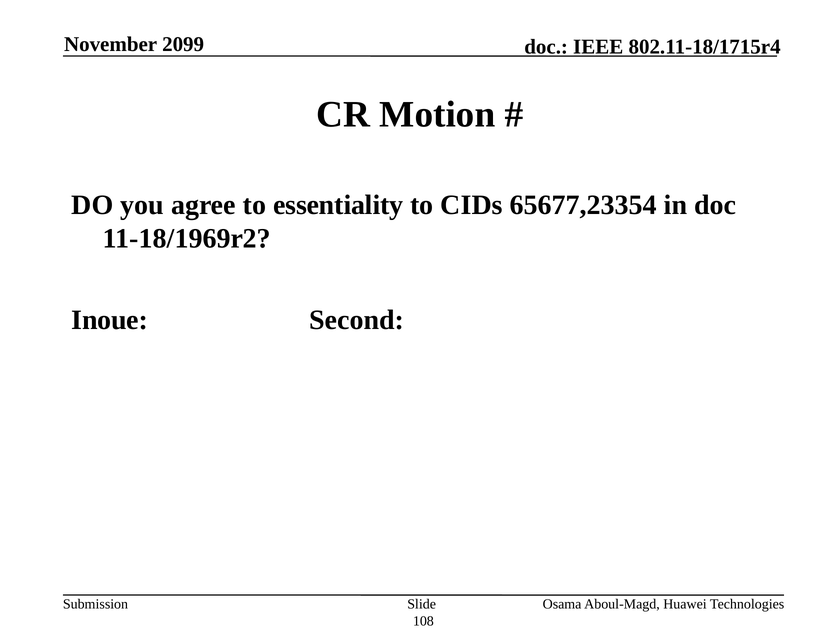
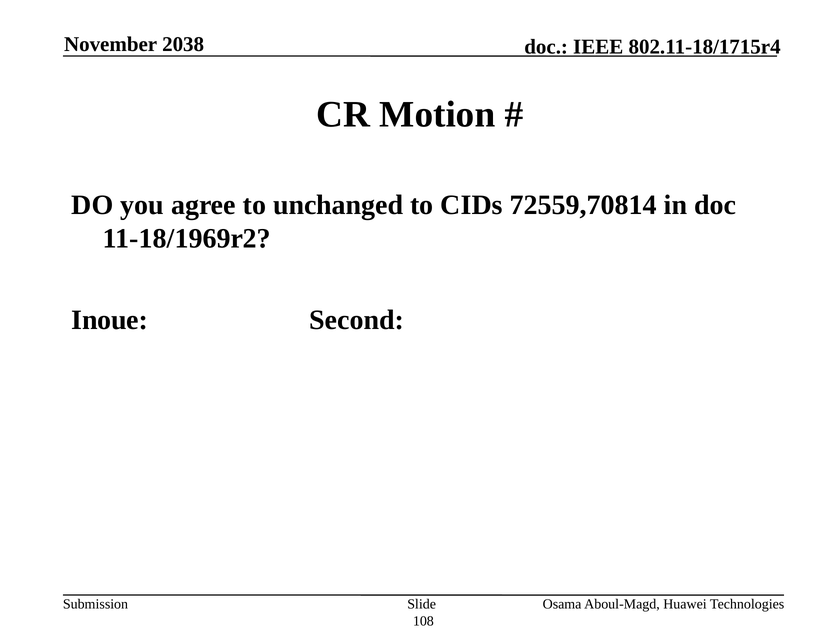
2099: 2099 -> 2038
essentiality: essentiality -> unchanged
65677,23354: 65677,23354 -> 72559,70814
